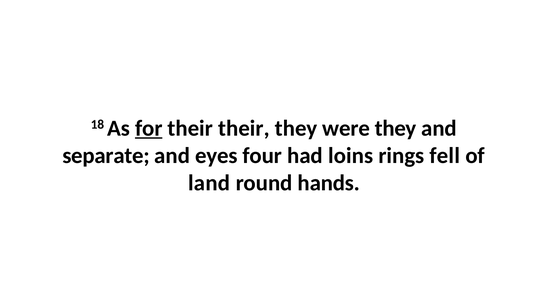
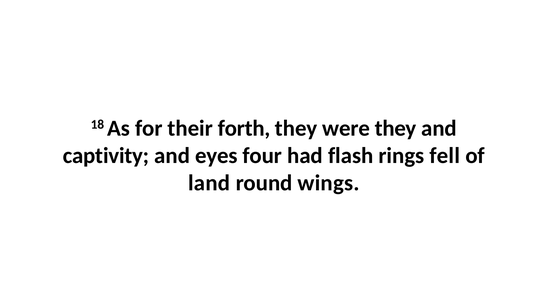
for underline: present -> none
their their: their -> forth
separate: separate -> captivity
loins: loins -> flash
hands: hands -> wings
